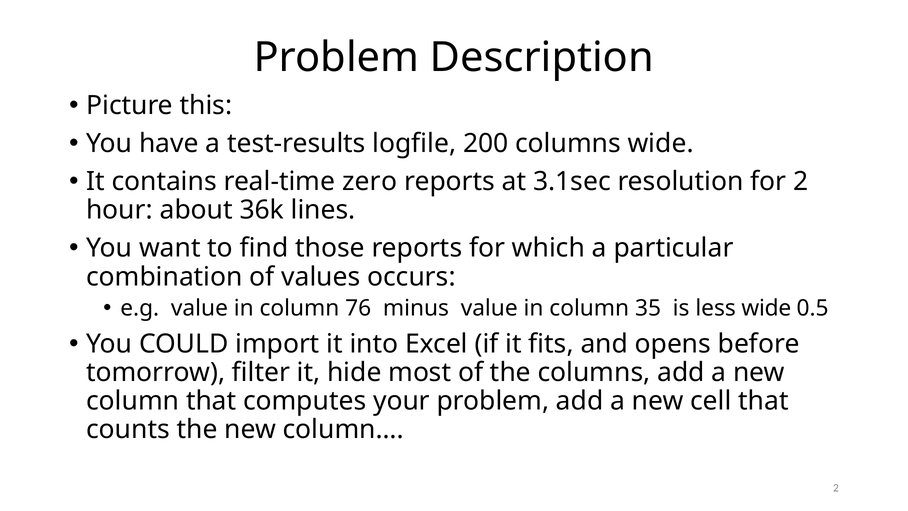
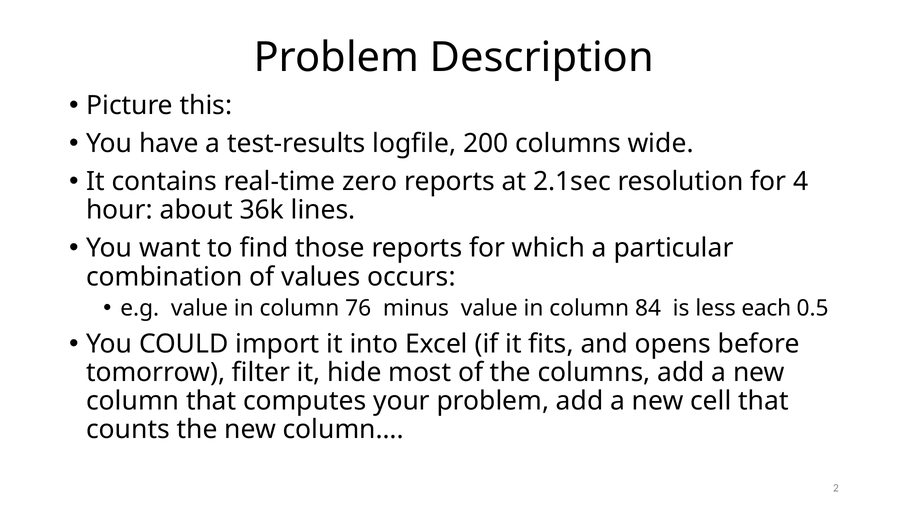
3.1sec: 3.1sec -> 2.1sec
for 2: 2 -> 4
35: 35 -> 84
less wide: wide -> each
